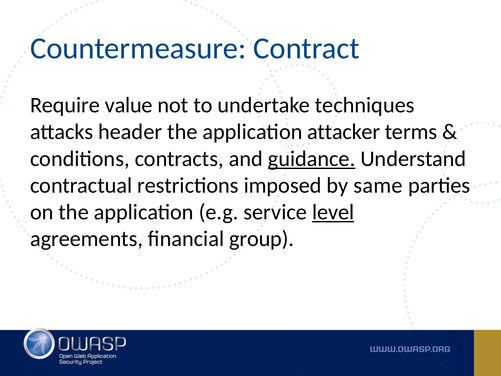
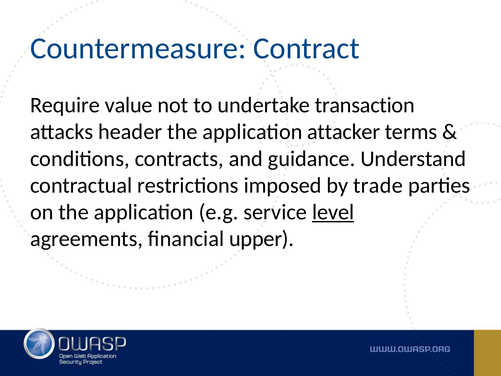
techniques: techniques -> transaction
guidance underline: present -> none
same: same -> trade
group: group -> upper
